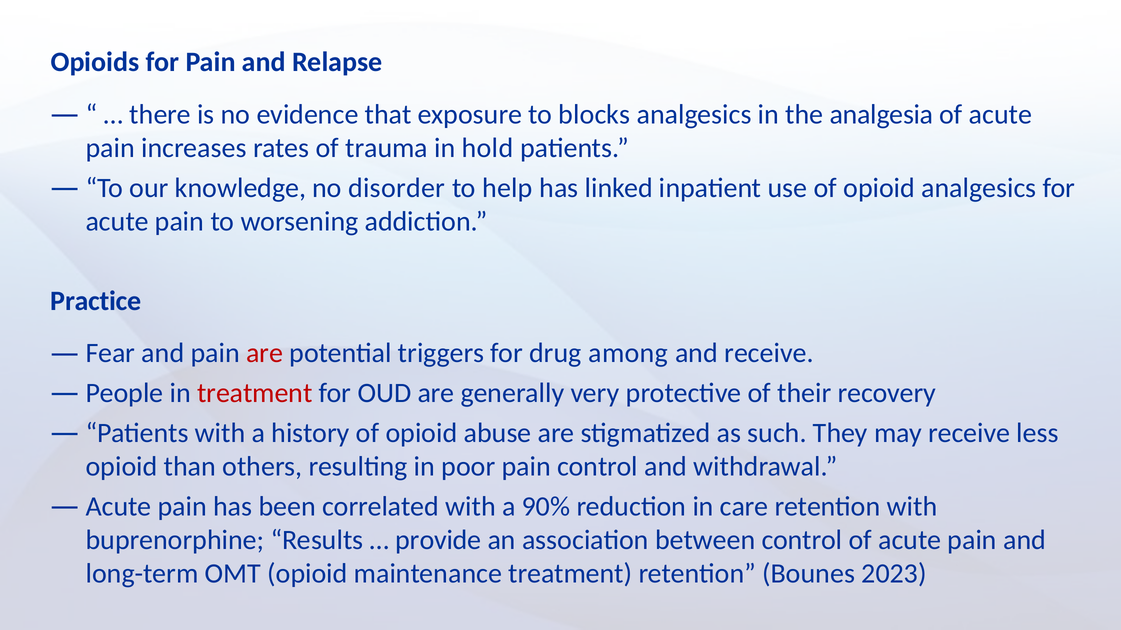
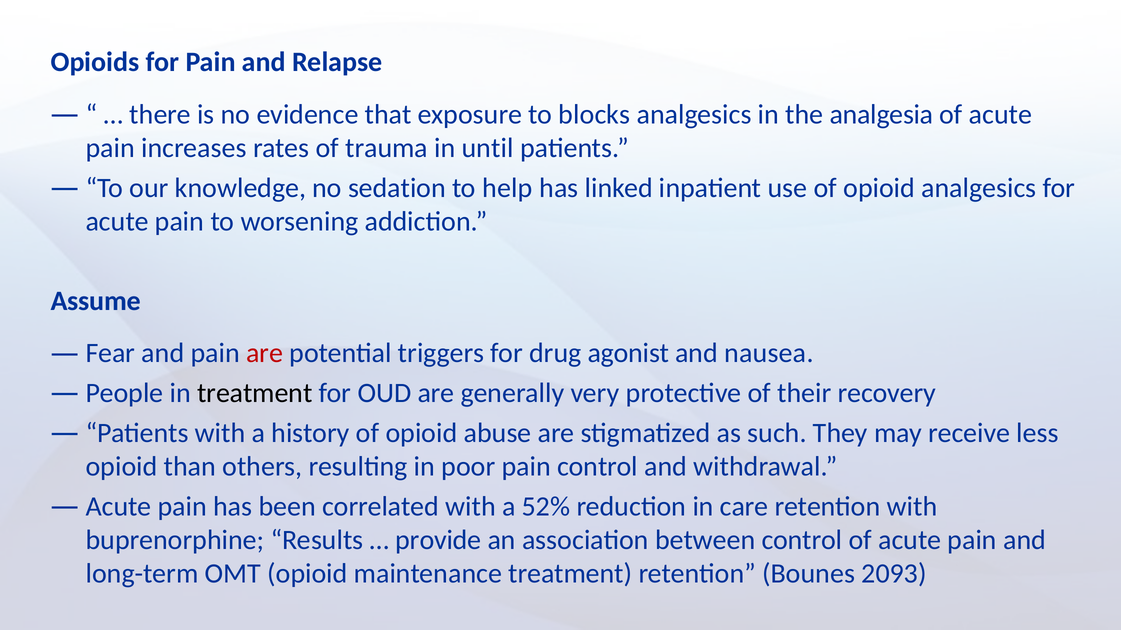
hold: hold -> until
disorder: disorder -> sedation
Practice: Practice -> Assume
among: among -> agonist
and receive: receive -> nausea
treatment at (255, 393) colour: red -> black
90%: 90% -> 52%
2023: 2023 -> 2093
